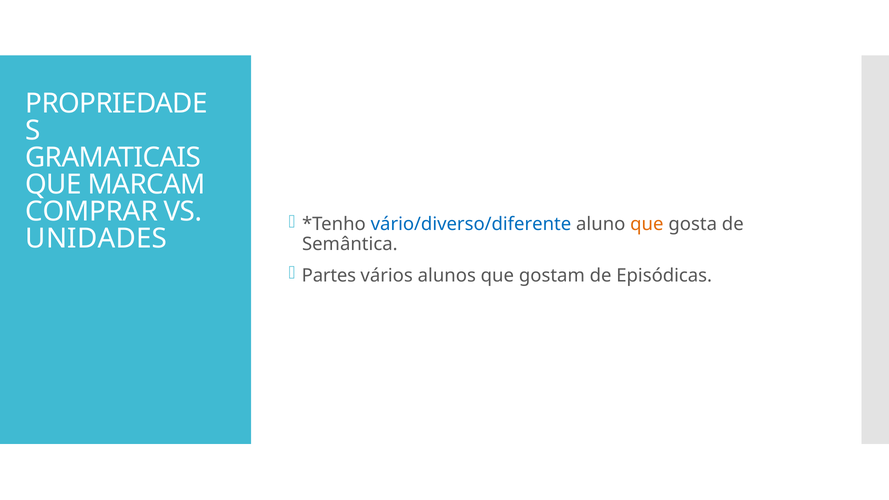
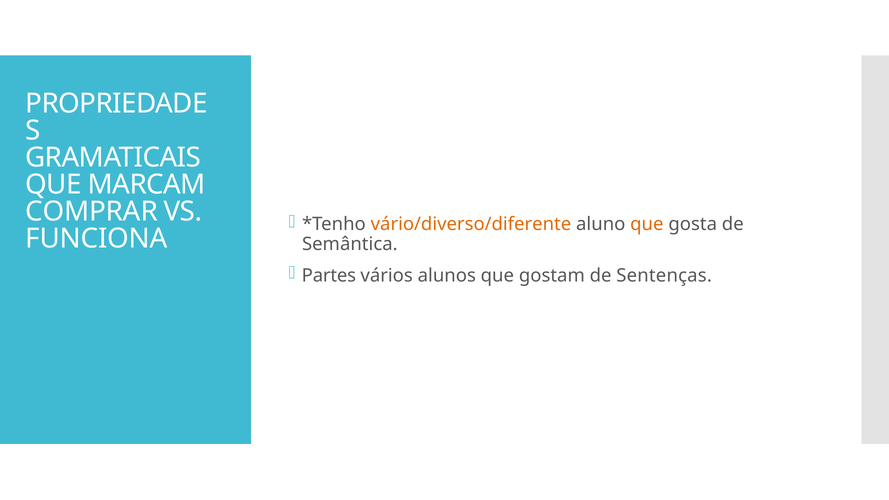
vário/diverso/diferente colour: blue -> orange
UNIDADES: UNIDADES -> FUNCIONA
Episódicas: Episódicas -> Sentenças
